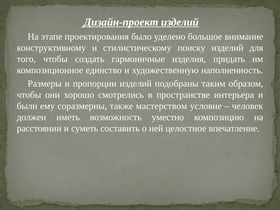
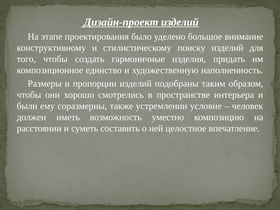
мастерством: мастерством -> устремлении
